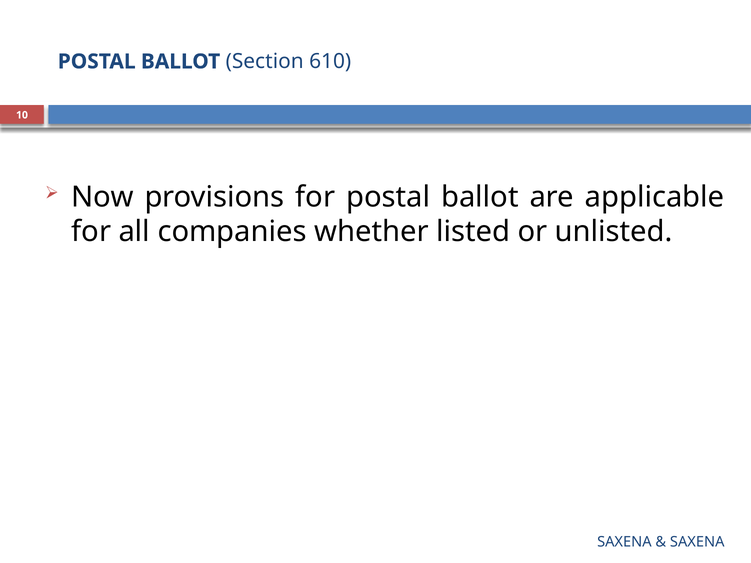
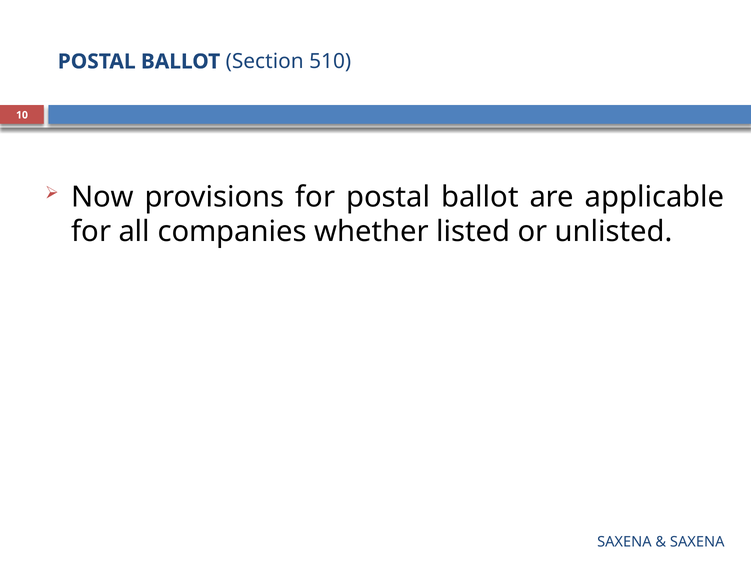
610: 610 -> 510
